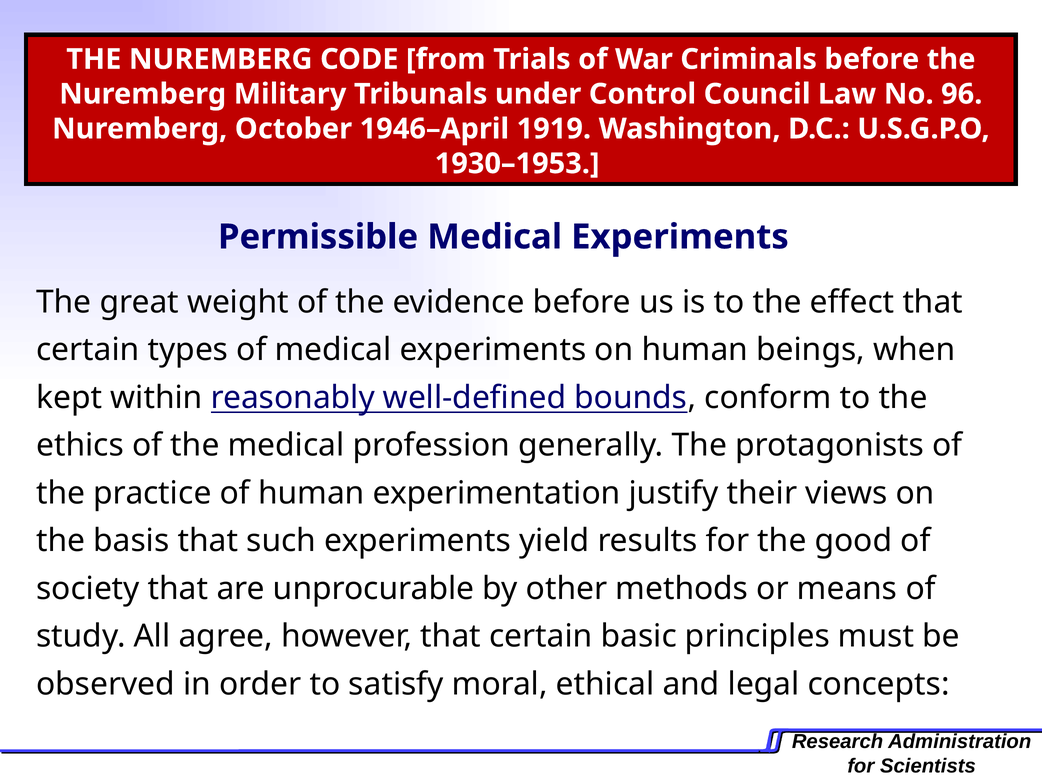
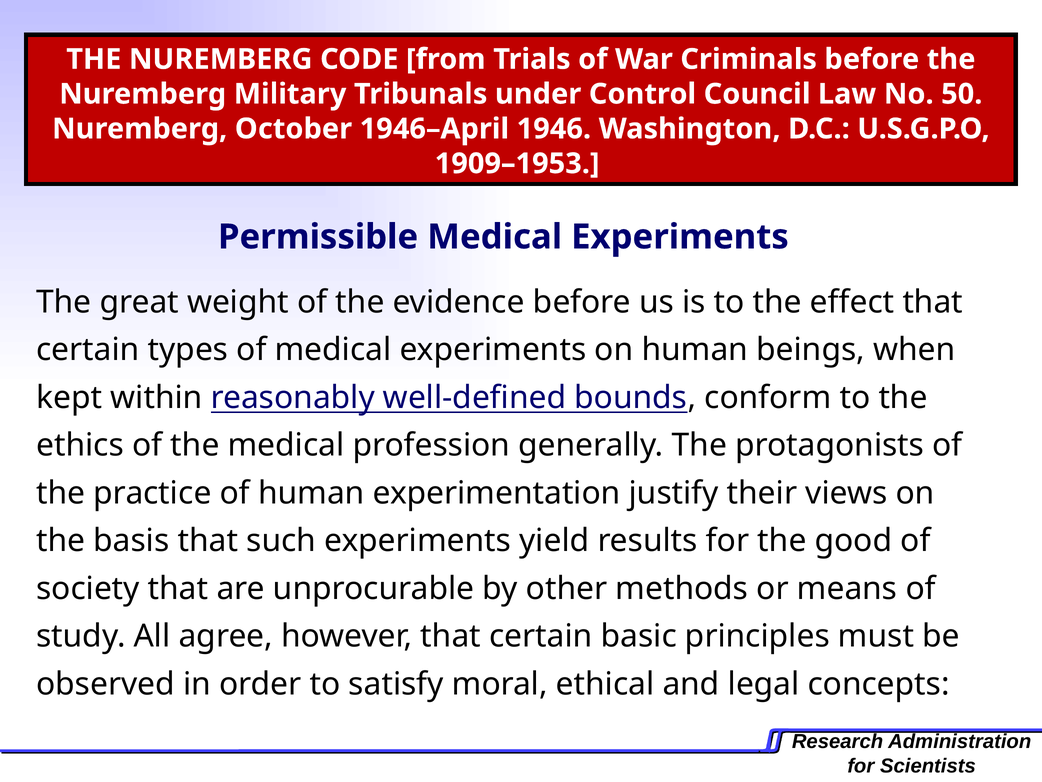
96: 96 -> 50
1919: 1919 -> 1946
1930–1953: 1930–1953 -> 1909–1953
